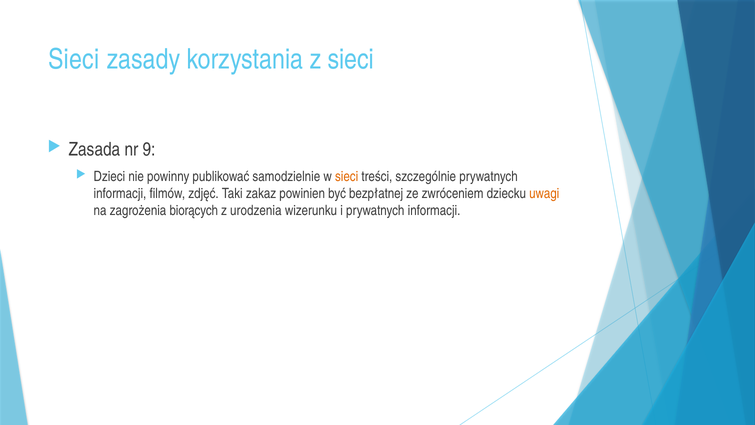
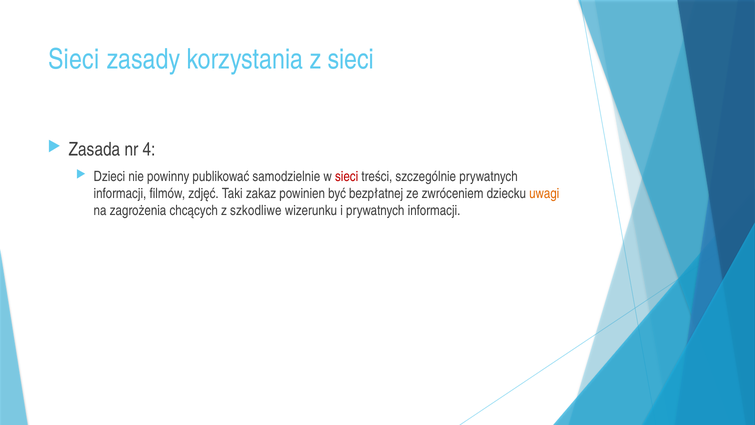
9: 9 -> 4
sieci at (347, 177) colour: orange -> red
biorących: biorących -> chcących
urodzenia: urodzenia -> szkodliwe
